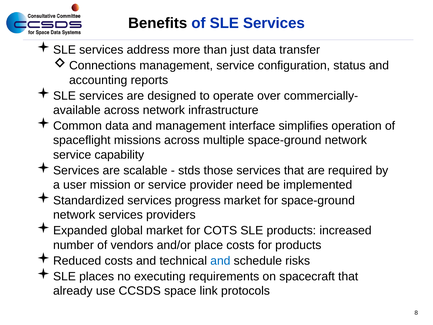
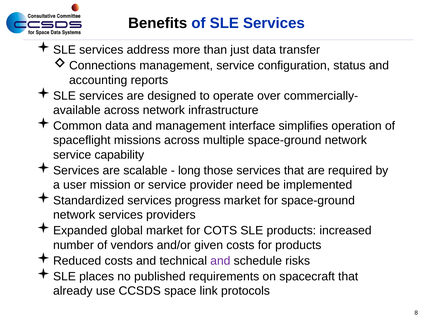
stds: stds -> long
place: place -> given
and at (220, 260) colour: blue -> purple
executing: executing -> published
